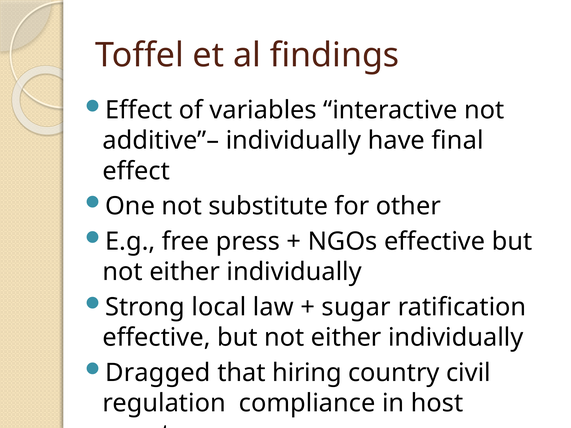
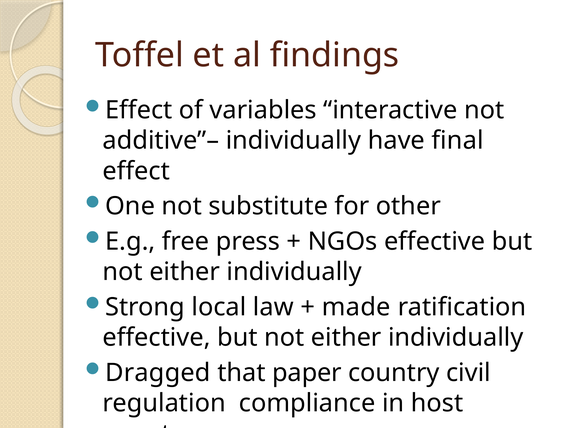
sugar: sugar -> made
hiring: hiring -> paper
